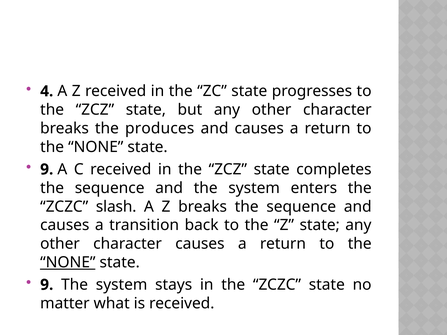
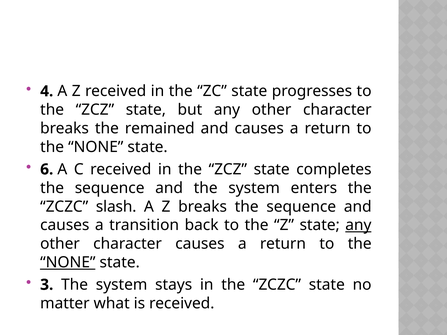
produces: produces -> remained
9 at (47, 169): 9 -> 6
any at (358, 225) underline: none -> present
9 at (47, 285): 9 -> 3
